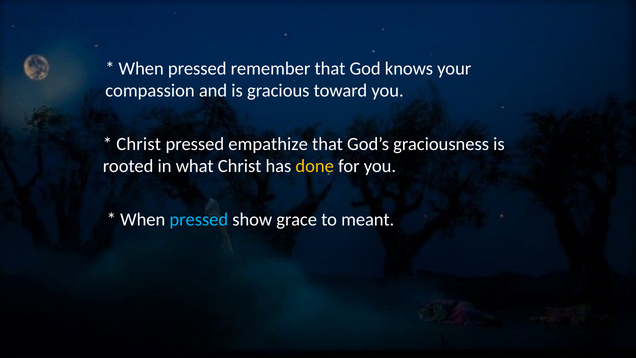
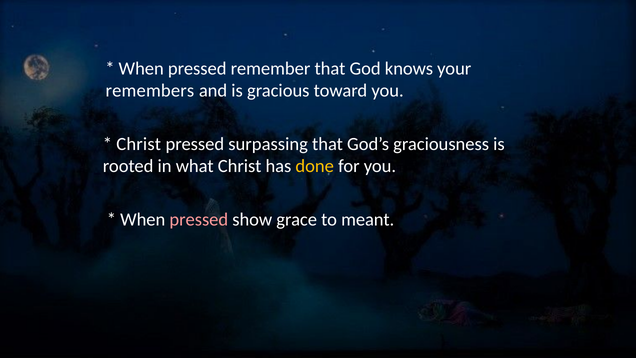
compassion: compassion -> remembers
empathize: empathize -> surpassing
pressed at (199, 219) colour: light blue -> pink
